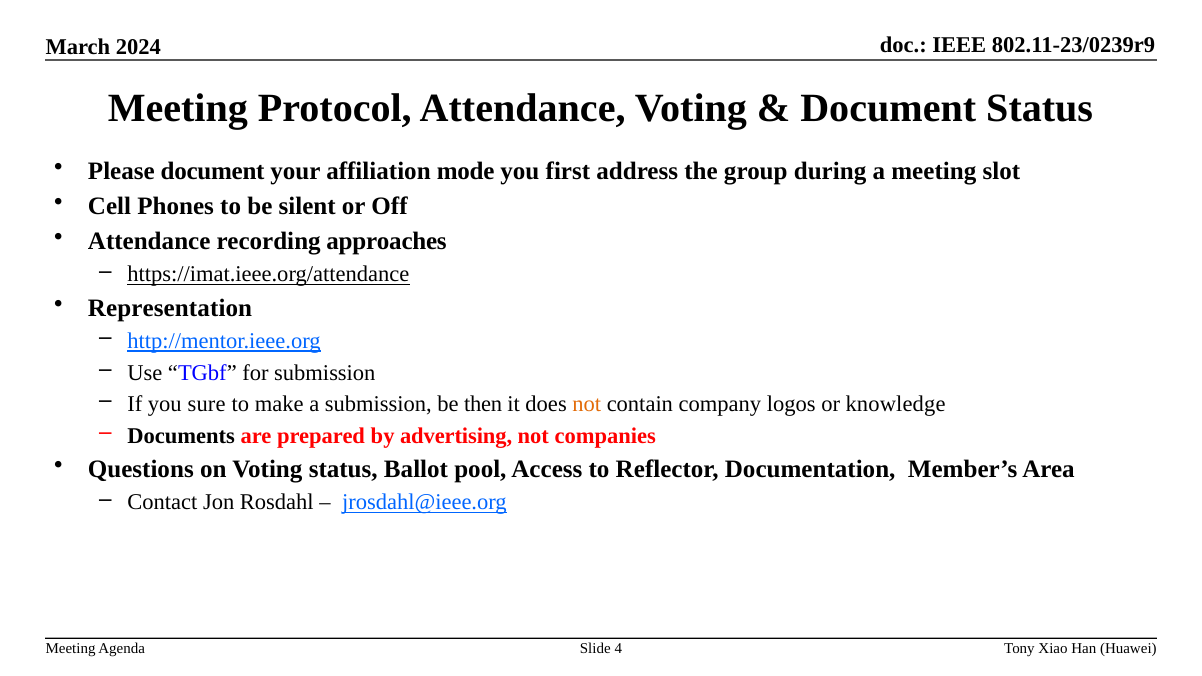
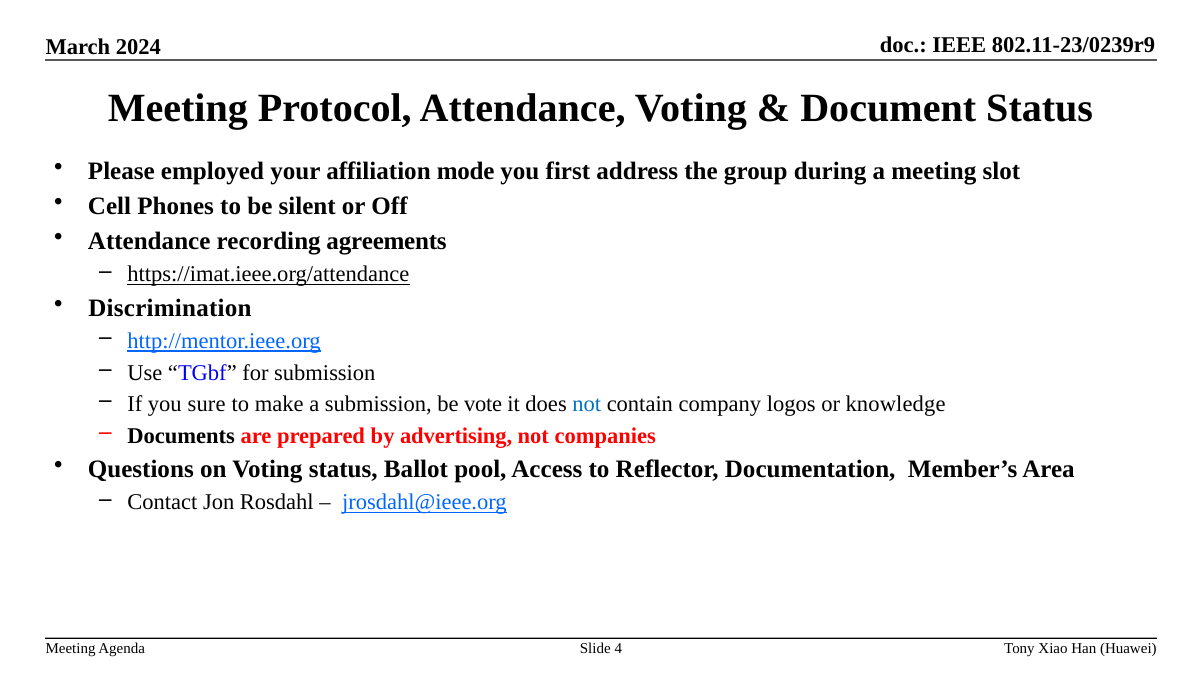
Please document: document -> employed
approaches: approaches -> agreements
Representation: Representation -> Discrimination
then: then -> vote
not at (587, 404) colour: orange -> blue
